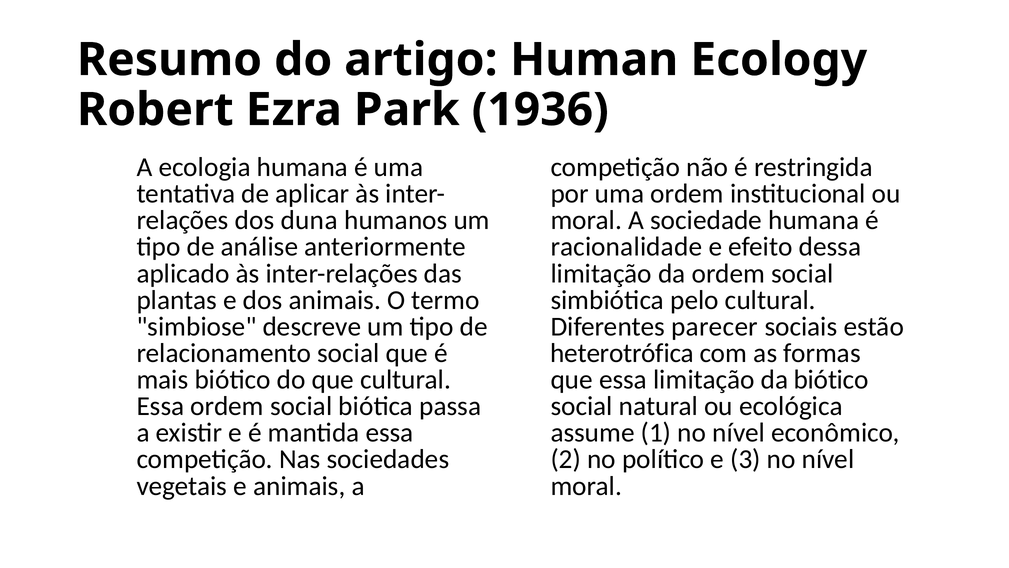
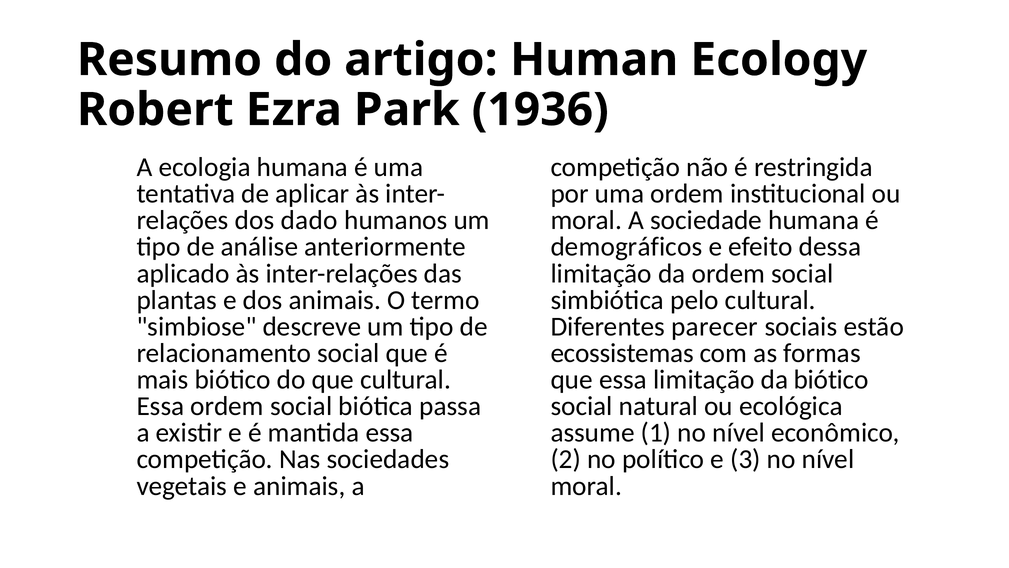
duna: duna -> dado
racionalidade: racionalidade -> demográficos
heterotrófica: heterotrófica -> ecossistemas
